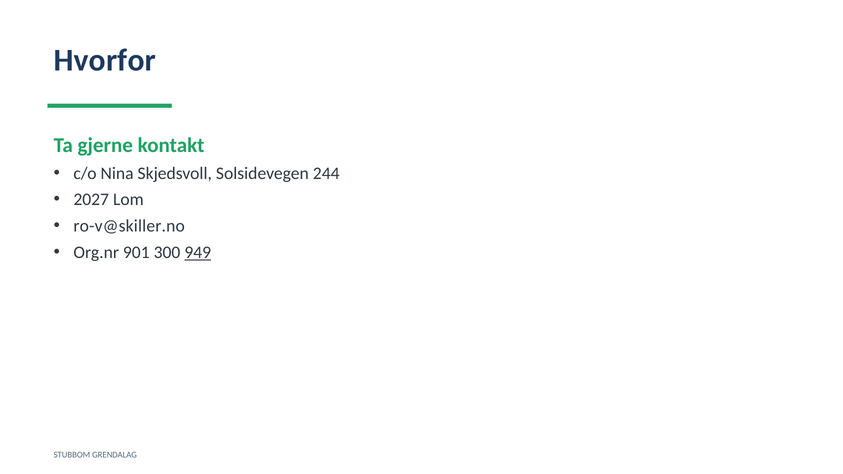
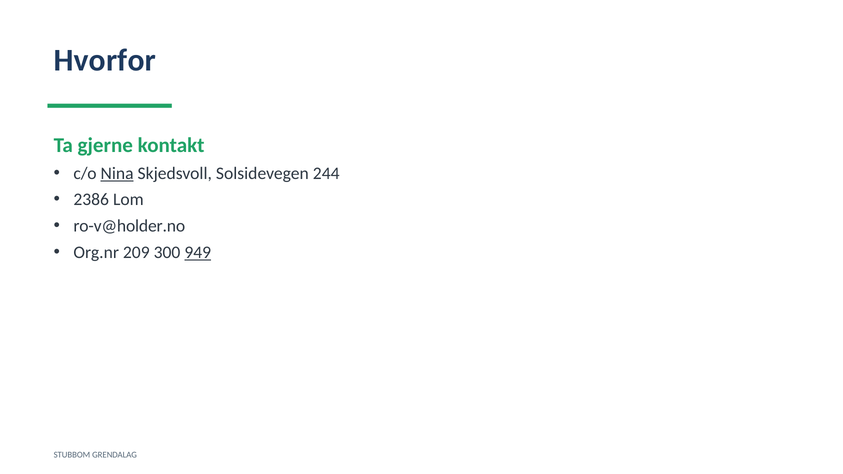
Nina underline: none -> present
2027: 2027 -> 2386
ro-v@skiller.no: ro-v@skiller.no -> ro-v@holder.no
901: 901 -> 209
